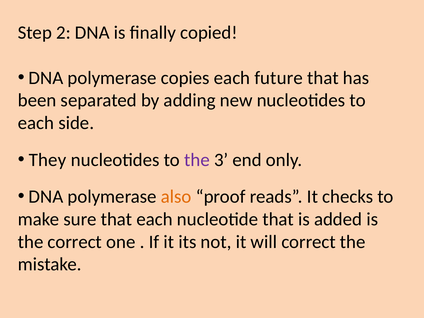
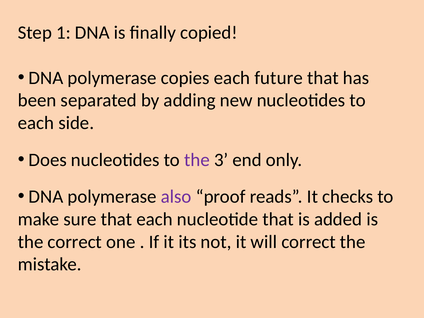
2: 2 -> 1
They: They -> Does
also colour: orange -> purple
